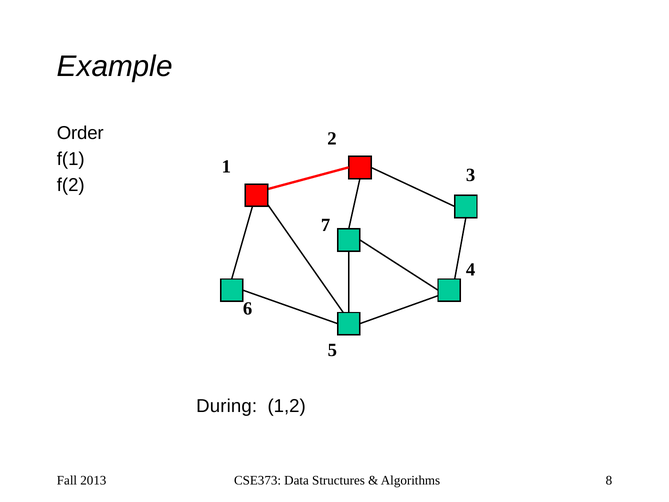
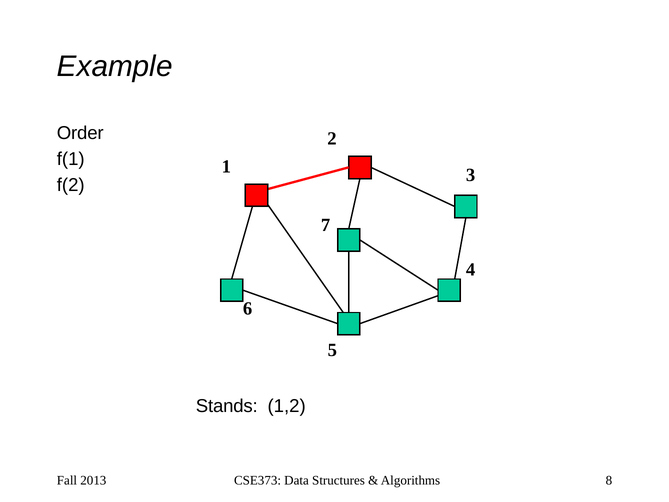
During: During -> Stands
